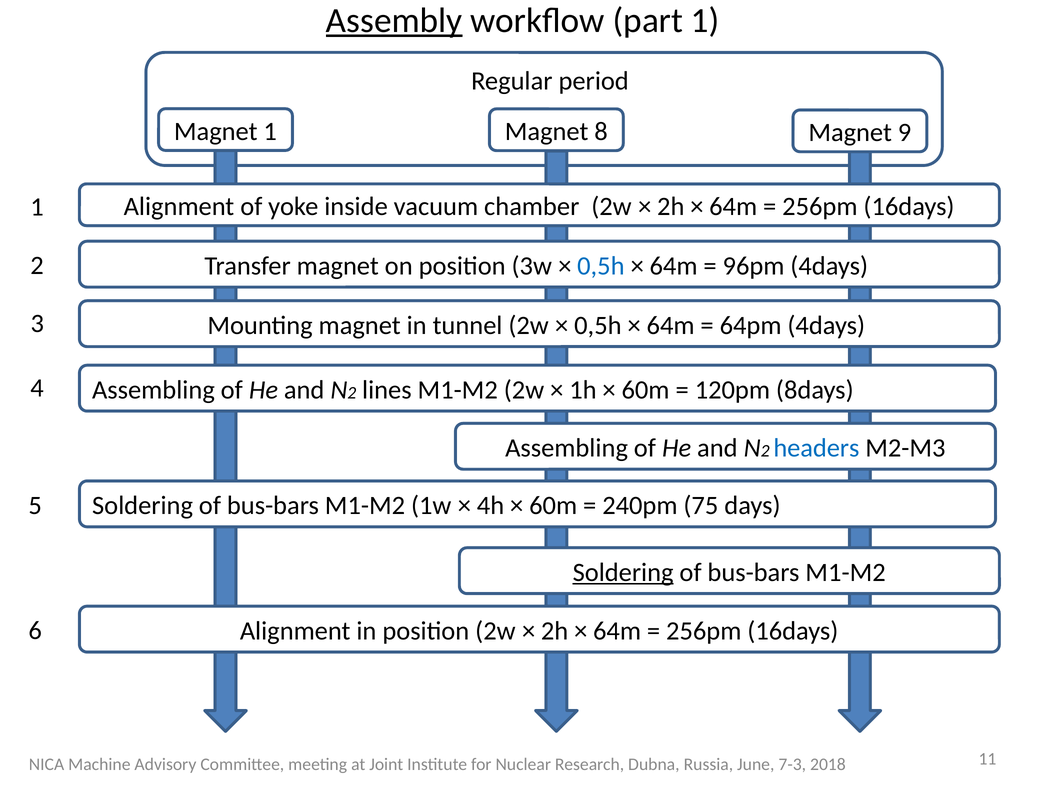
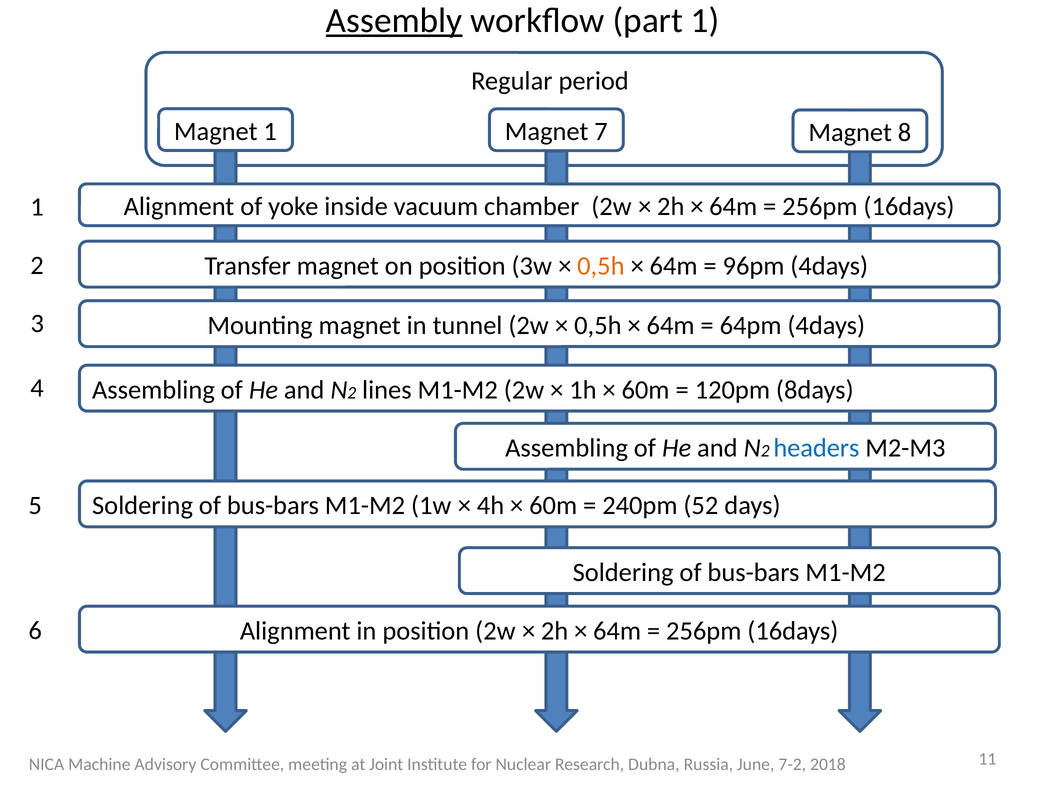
8: 8 -> 7
9: 9 -> 8
0,5h at (601, 266) colour: blue -> orange
75: 75 -> 52
Soldering at (623, 572) underline: present -> none
7-3: 7-3 -> 7-2
